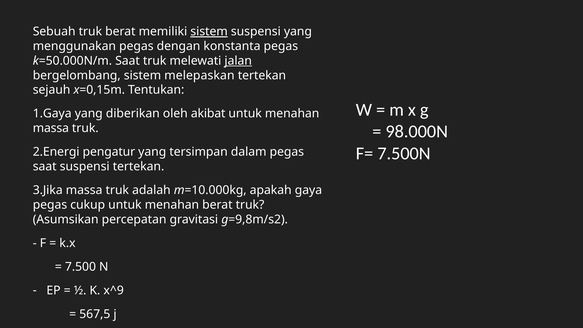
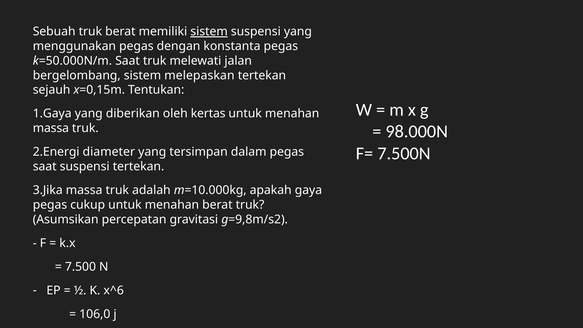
jalan underline: present -> none
akibat: akibat -> kertas
pengatur: pengatur -> diameter
x^9: x^9 -> x^6
567,5: 567,5 -> 106,0
